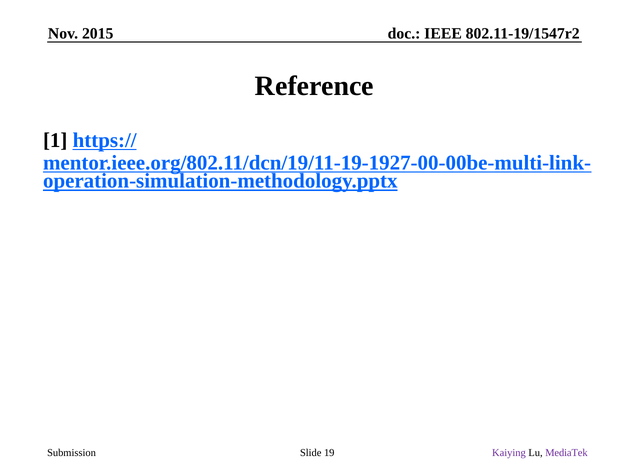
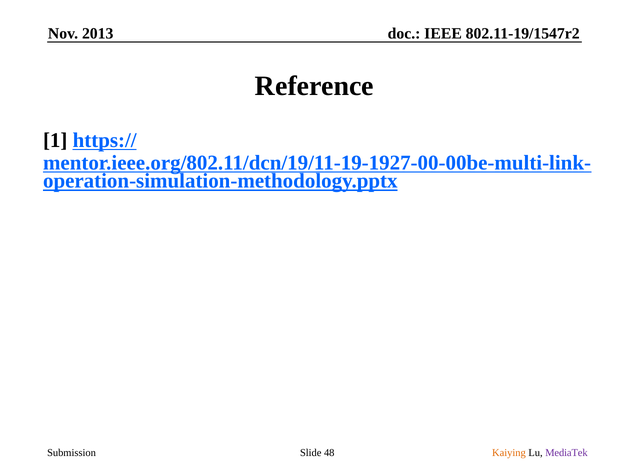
2015: 2015 -> 2013
19: 19 -> 48
Kaiying colour: purple -> orange
